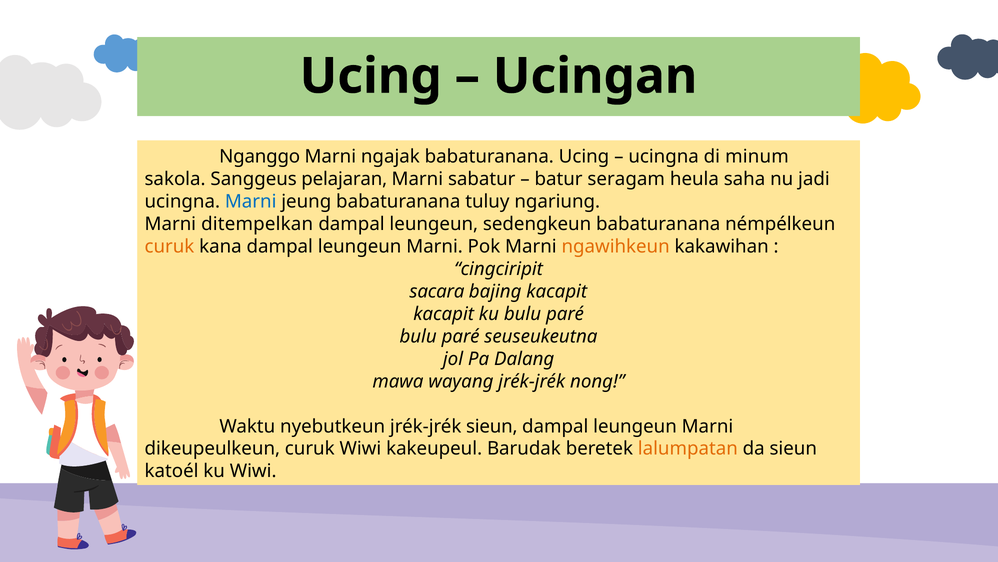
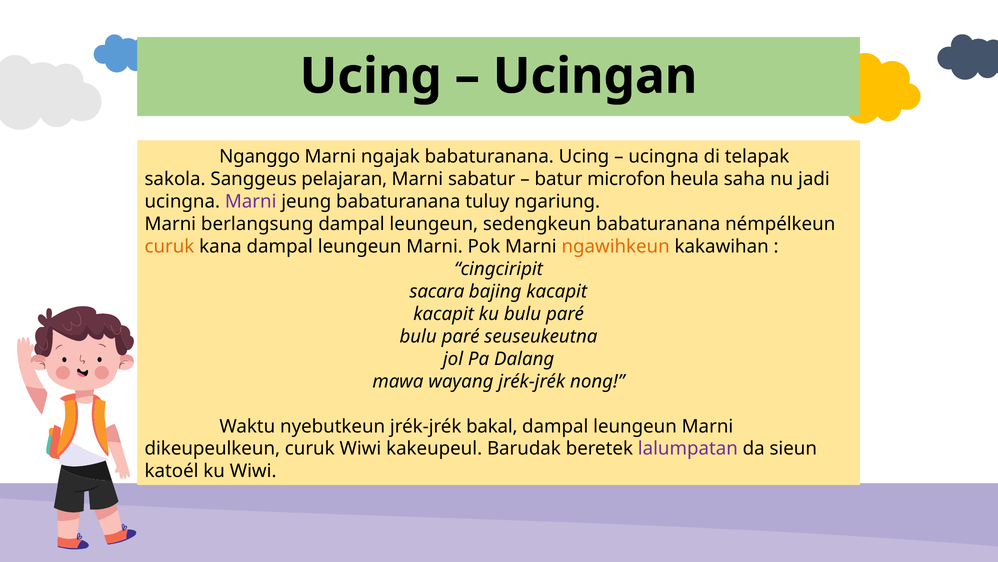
minum: minum -> telapak
seragam: seragam -> microfon
Marni at (251, 201) colour: blue -> purple
ditempelkan: ditempelkan -> berlangsung
jrék-jrék sieun: sieun -> bakal
lalumpatan colour: orange -> purple
